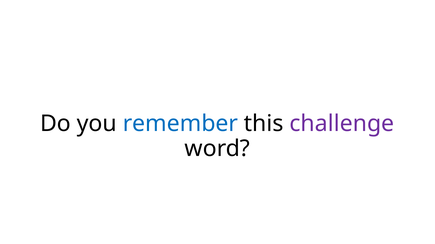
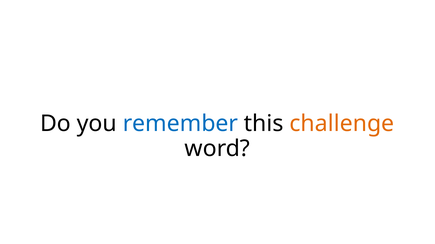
challenge colour: purple -> orange
